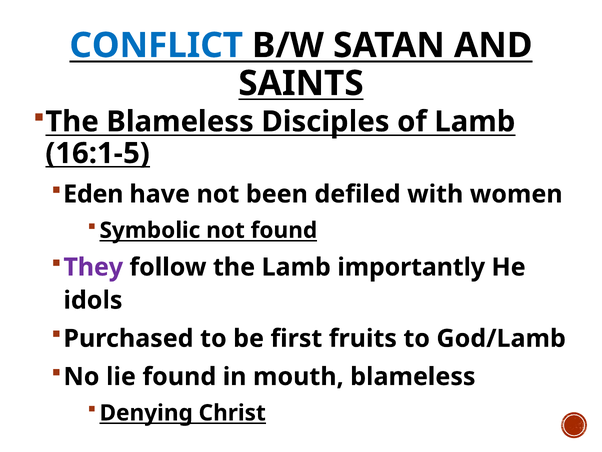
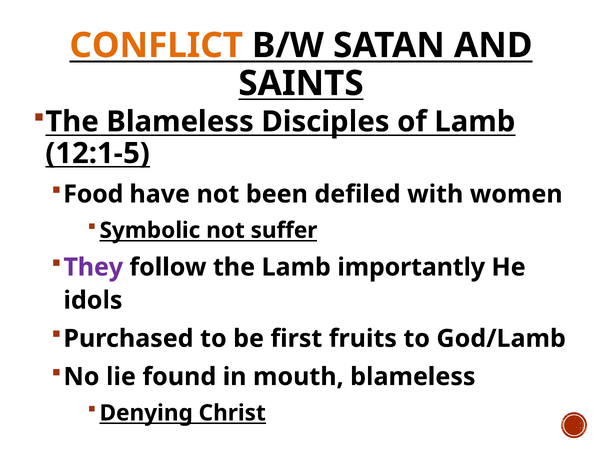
CONFLICT colour: blue -> orange
16:1-5: 16:1-5 -> 12:1-5
Eden: Eden -> Food
not found: found -> suffer
